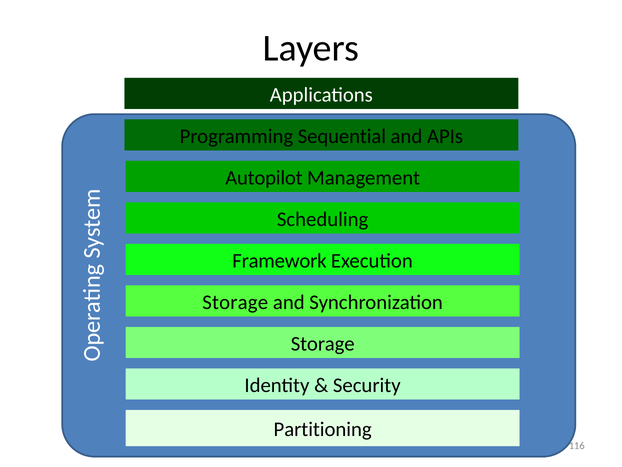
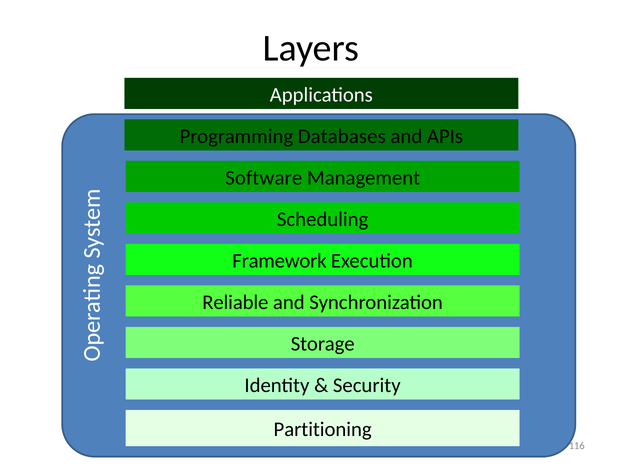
Sequential: Sequential -> Databases
Autopilot: Autopilot -> Software
Storage at (235, 302): Storage -> Reliable
